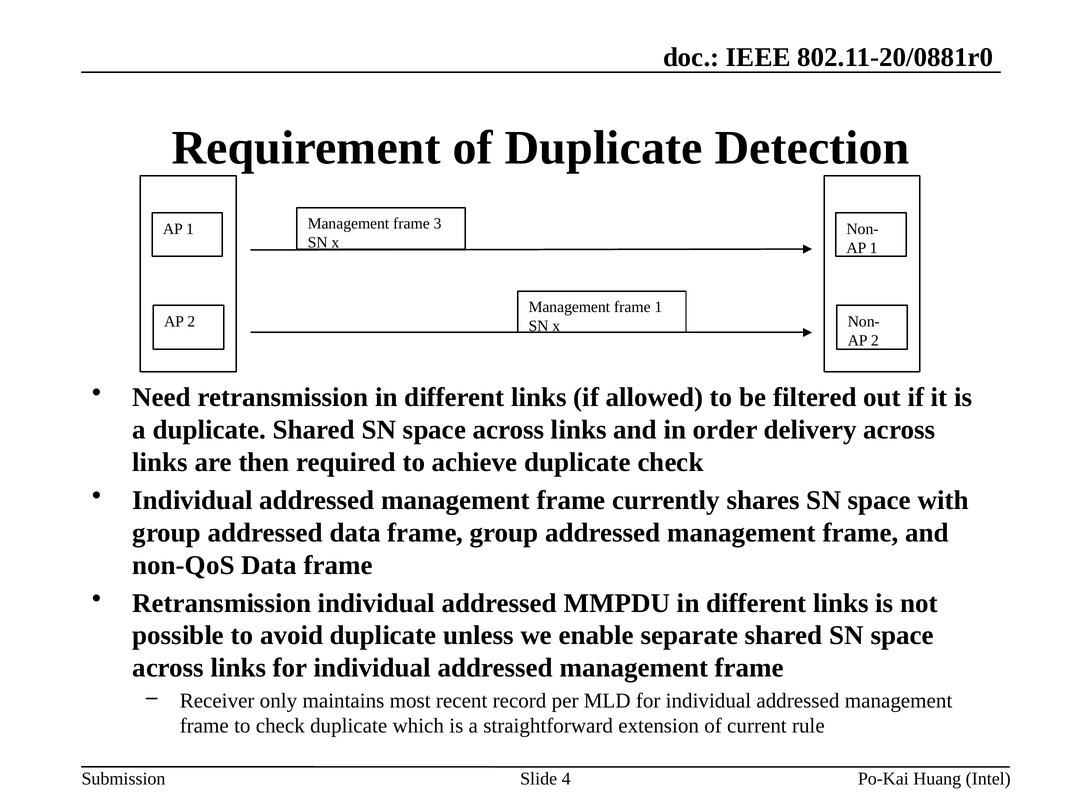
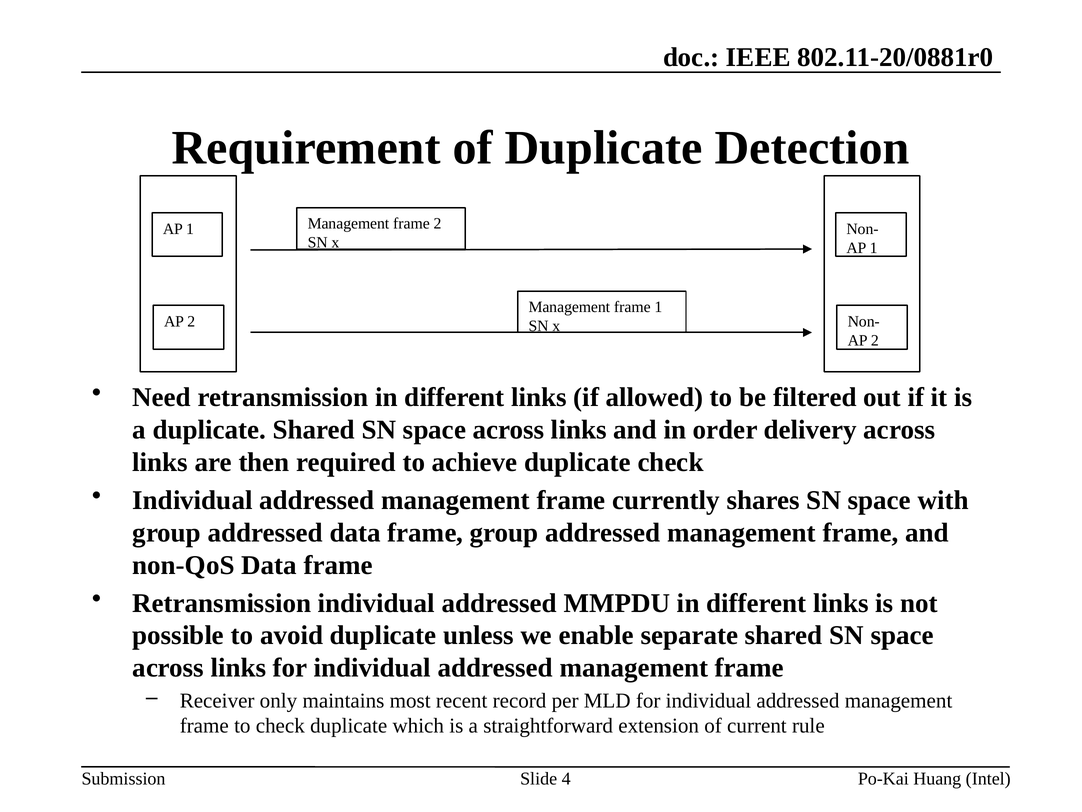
frame 3: 3 -> 2
